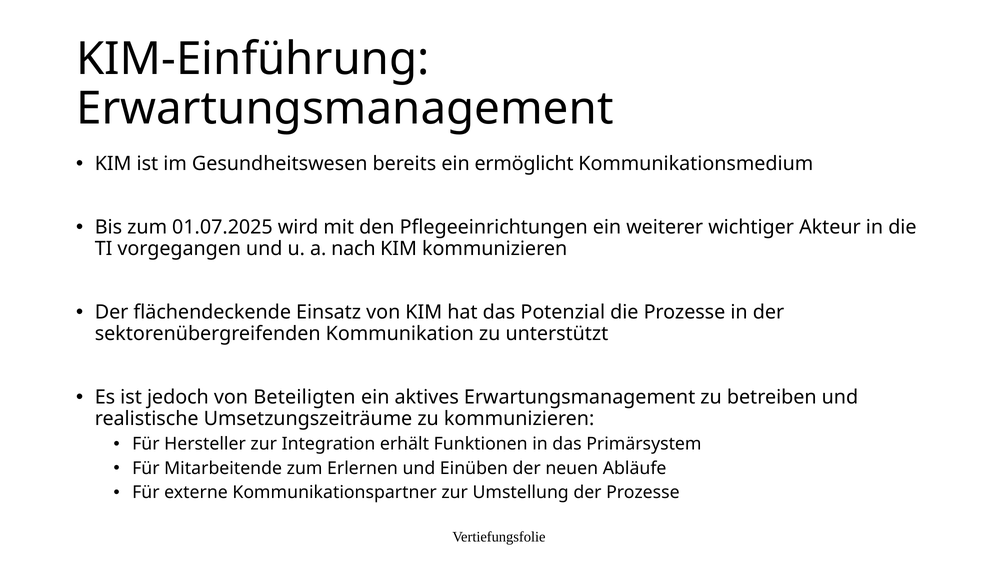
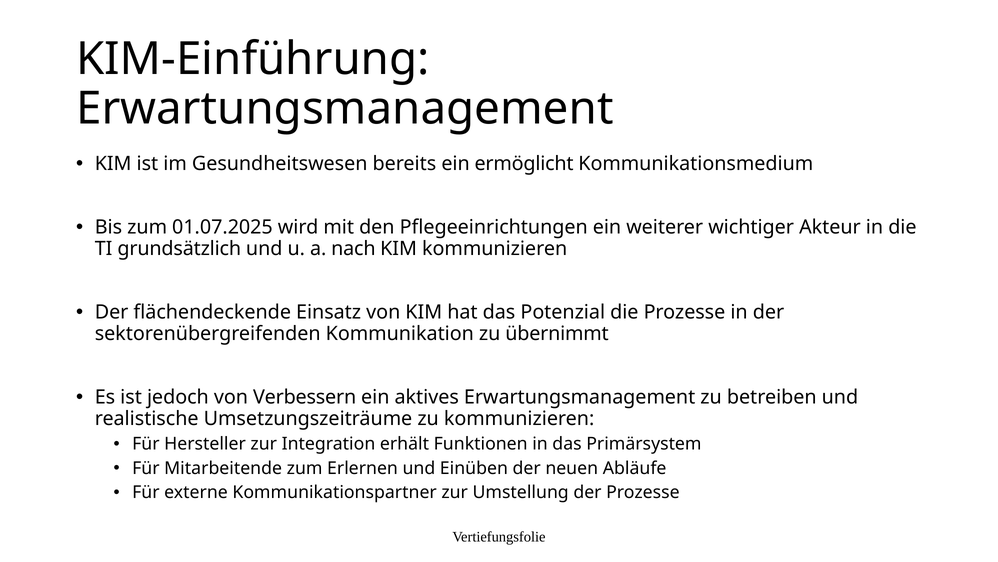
vorgegangen: vorgegangen -> grundsätzlich
unterstützt: unterstützt -> übernimmt
Beteiligten: Beteiligten -> Verbessern
